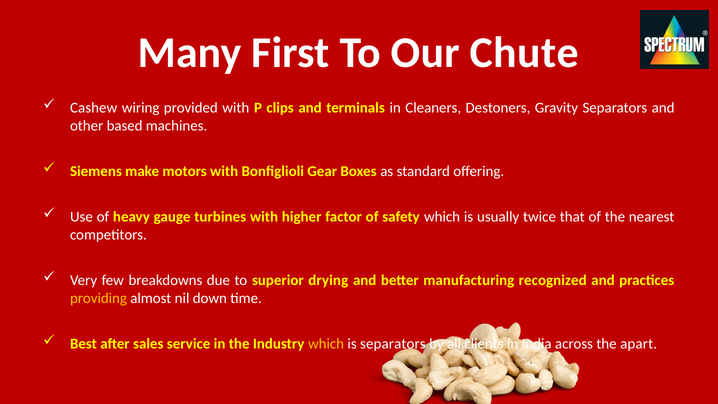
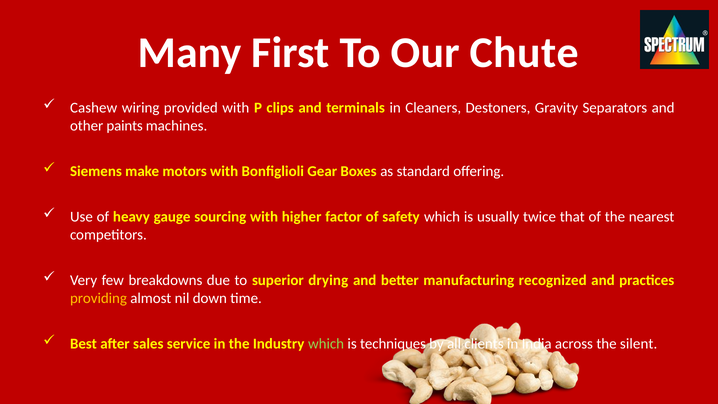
based: based -> paints
turbines: turbines -> sourcing
which at (326, 344) colour: yellow -> light green
is separators: separators -> techniques
apart: apart -> silent
